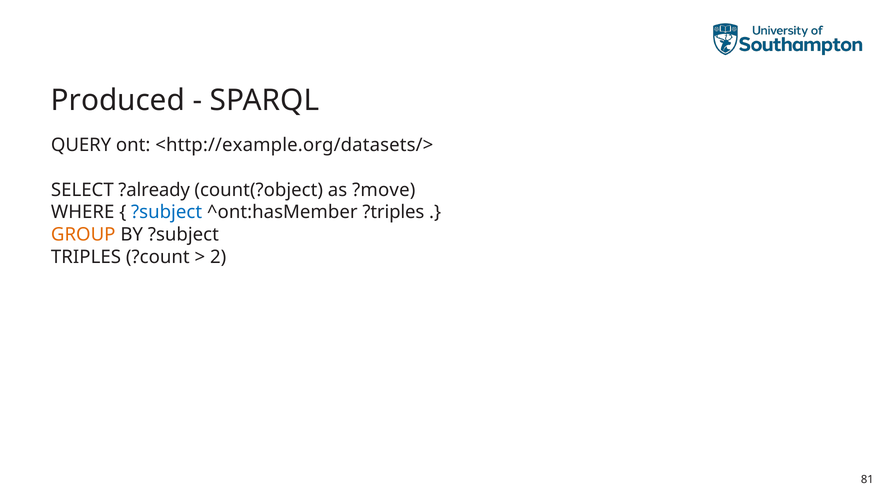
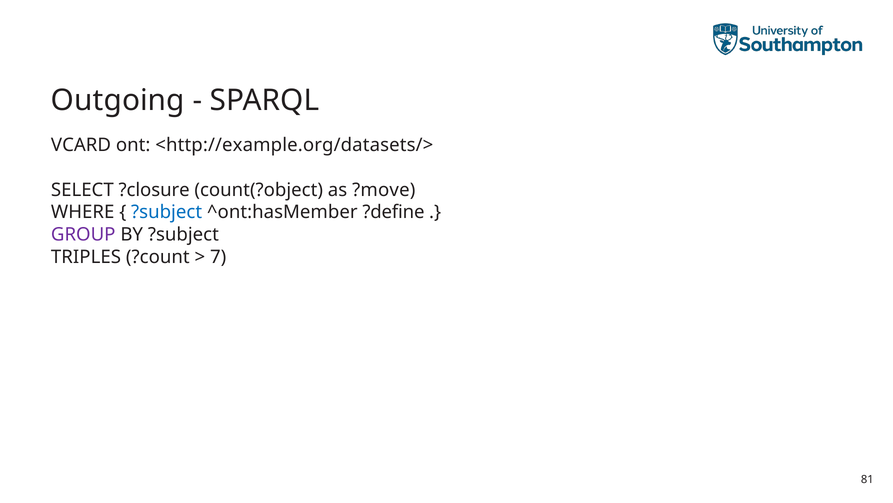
Produced: Produced -> Outgoing
QUERY: QUERY -> VCARD
?already: ?already -> ?closure
?triples: ?triples -> ?define
GROUP colour: orange -> purple
2: 2 -> 7
